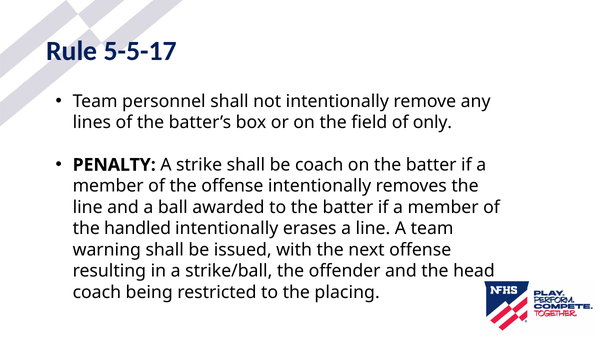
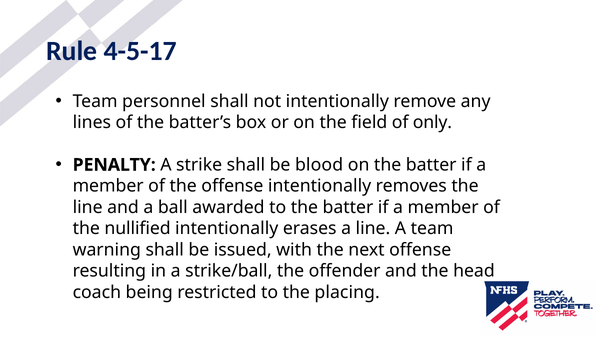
5-5-17: 5-5-17 -> 4-5-17
be coach: coach -> blood
handled: handled -> nullified
